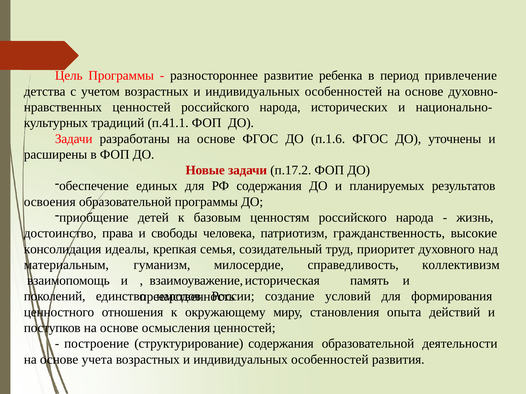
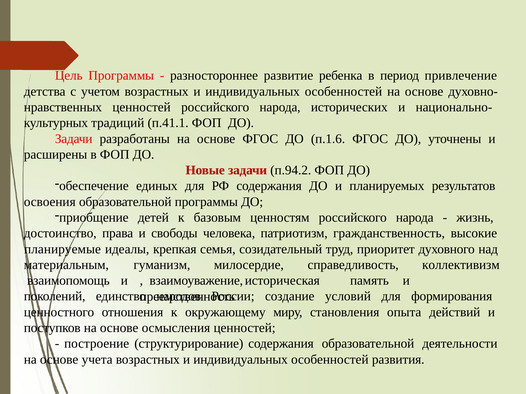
п.17.2: п.17.2 -> п.94.2
консолидация: консолидация -> планируемые
